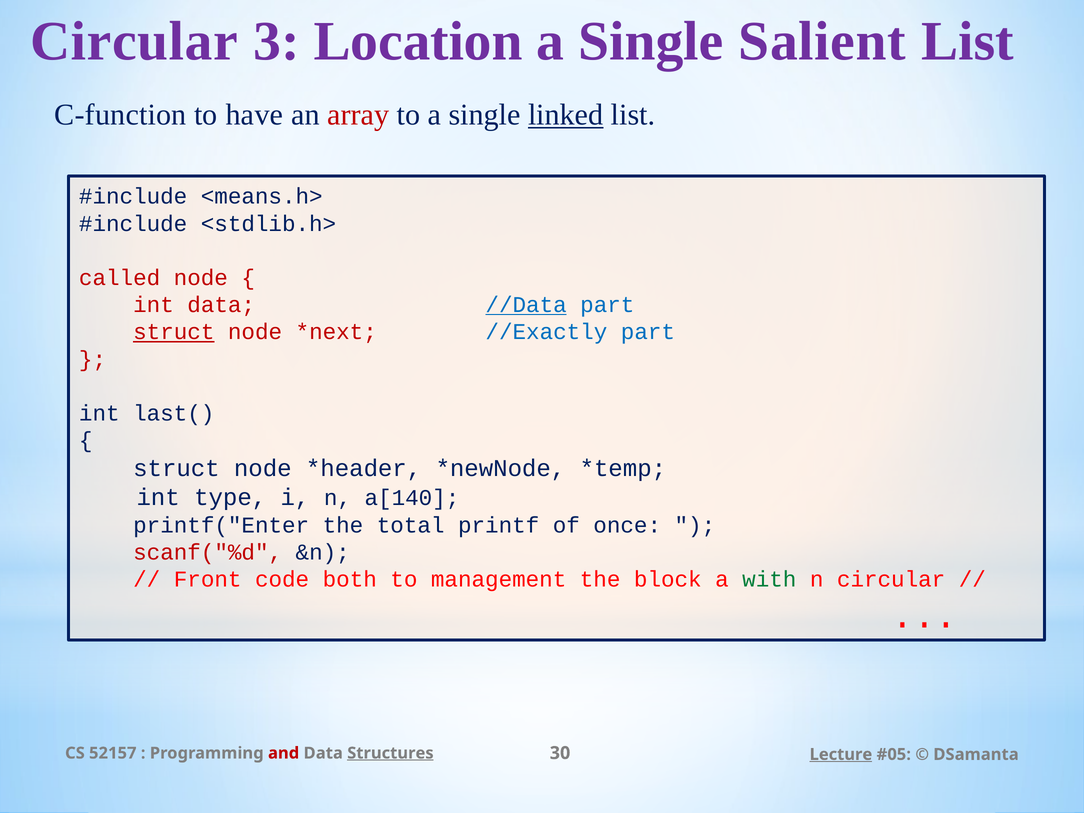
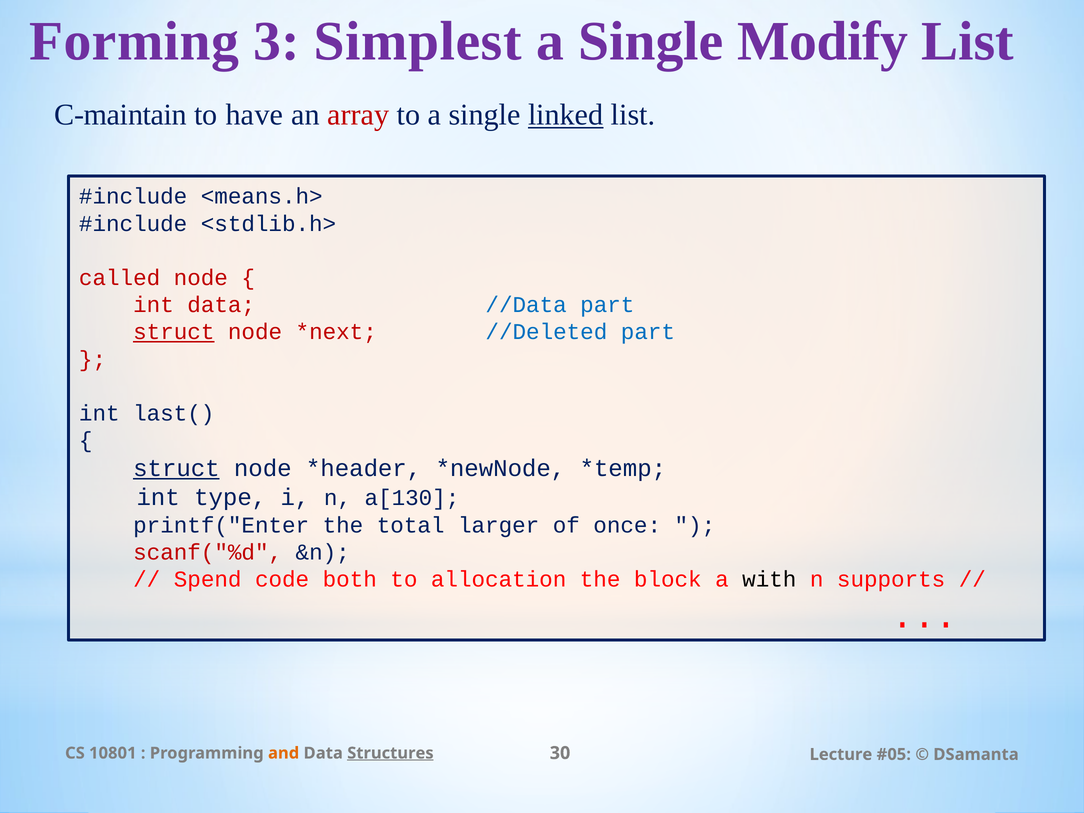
Circular at (134, 41): Circular -> Forming
Location: Location -> Simplest
Salient: Salient -> Modify
C-function: C-function -> C-maintain
//Data underline: present -> none
//Exactly: //Exactly -> //Deleted
struct at (176, 468) underline: none -> present
a[140: a[140 -> a[130
printf: printf -> larger
Front: Front -> Spend
management: management -> allocation
with colour: green -> black
n circular: circular -> supports
52157: 52157 -> 10801
and colour: red -> orange
Lecture underline: present -> none
